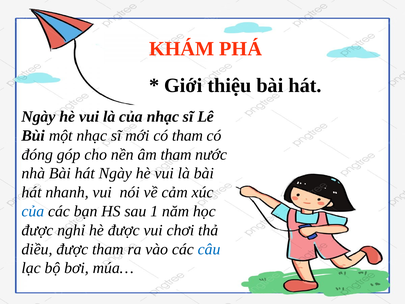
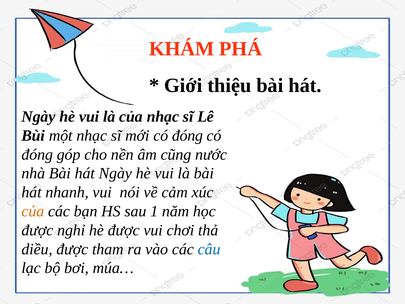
mới có tham: tham -> đóng
âm tham: tham -> cũng
của at (33, 211) colour: blue -> orange
